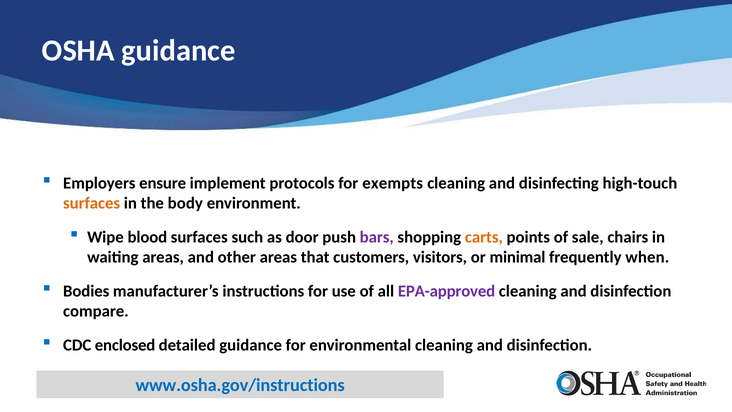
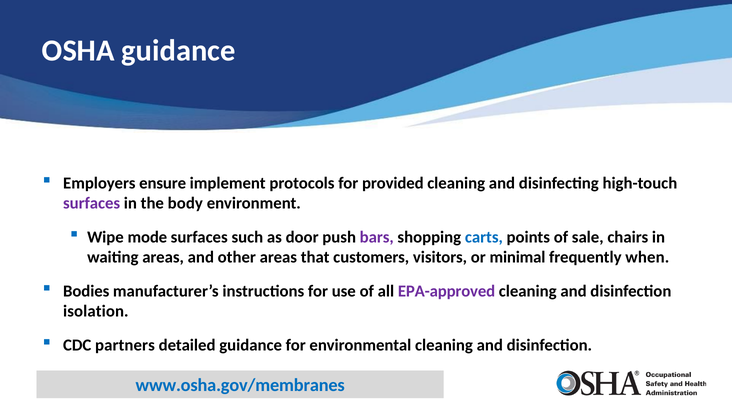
exempts: exempts -> provided
surfaces at (92, 203) colour: orange -> purple
blood: blood -> mode
carts colour: orange -> blue
compare: compare -> isolation
enclosed: enclosed -> partners
www.osha.gov/instructions: www.osha.gov/instructions -> www.osha.gov/membranes
